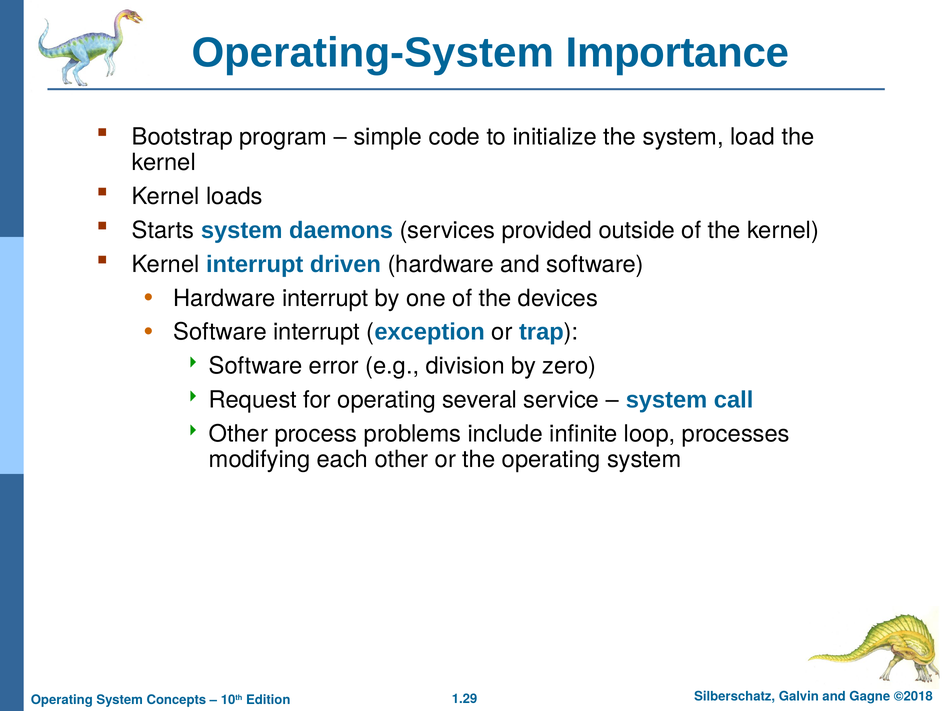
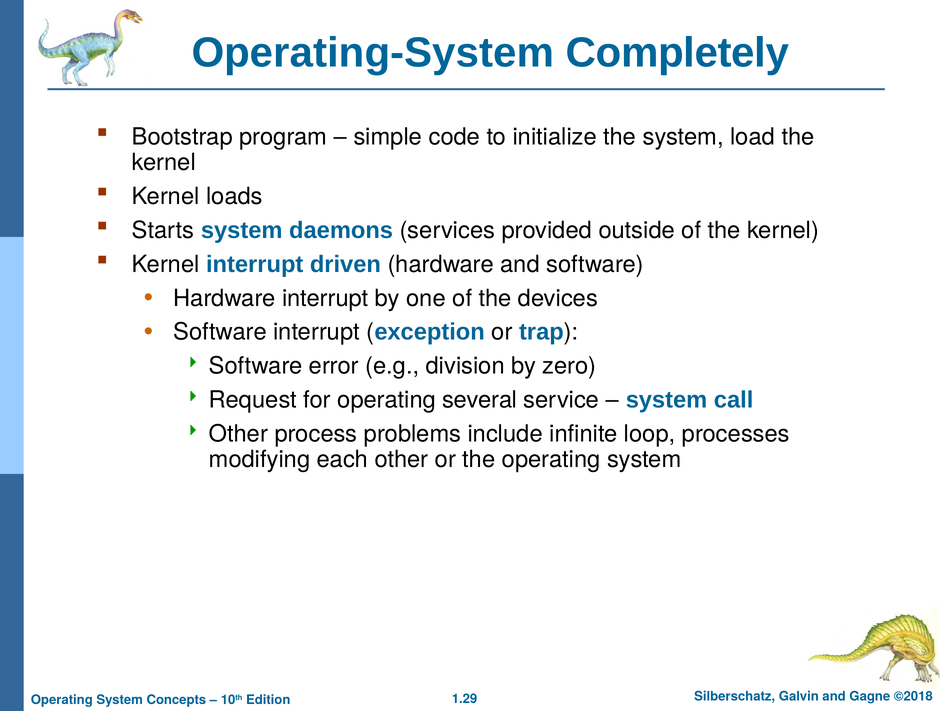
Importance: Importance -> Completely
